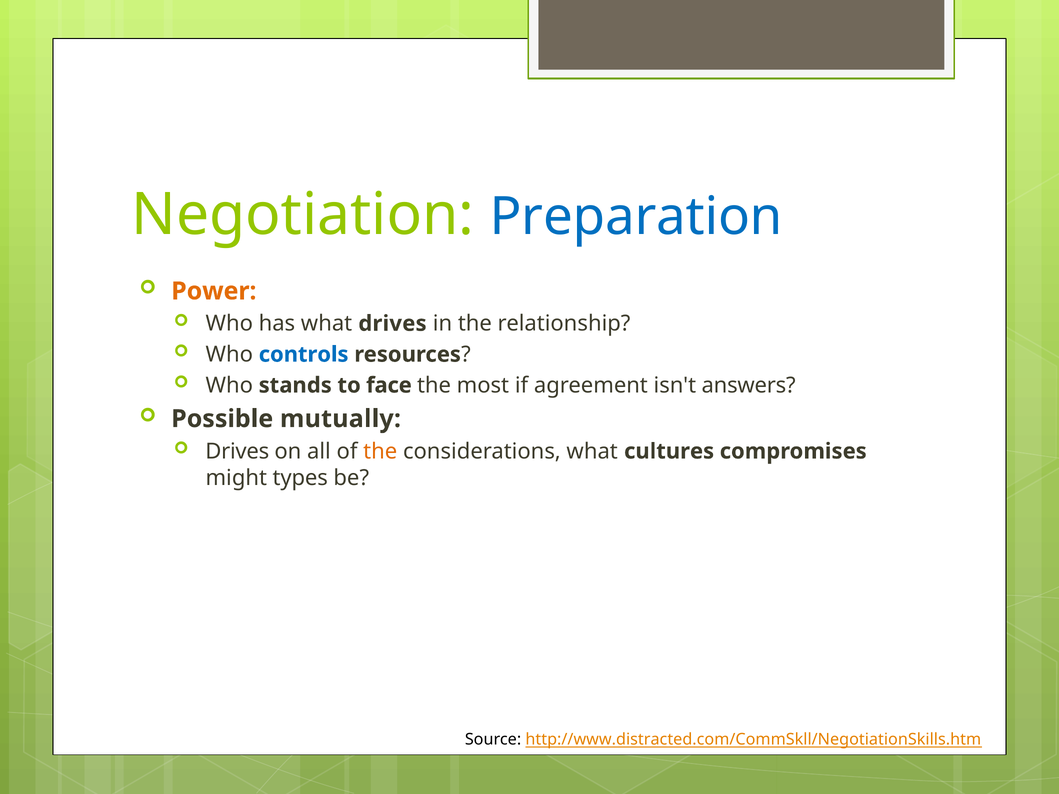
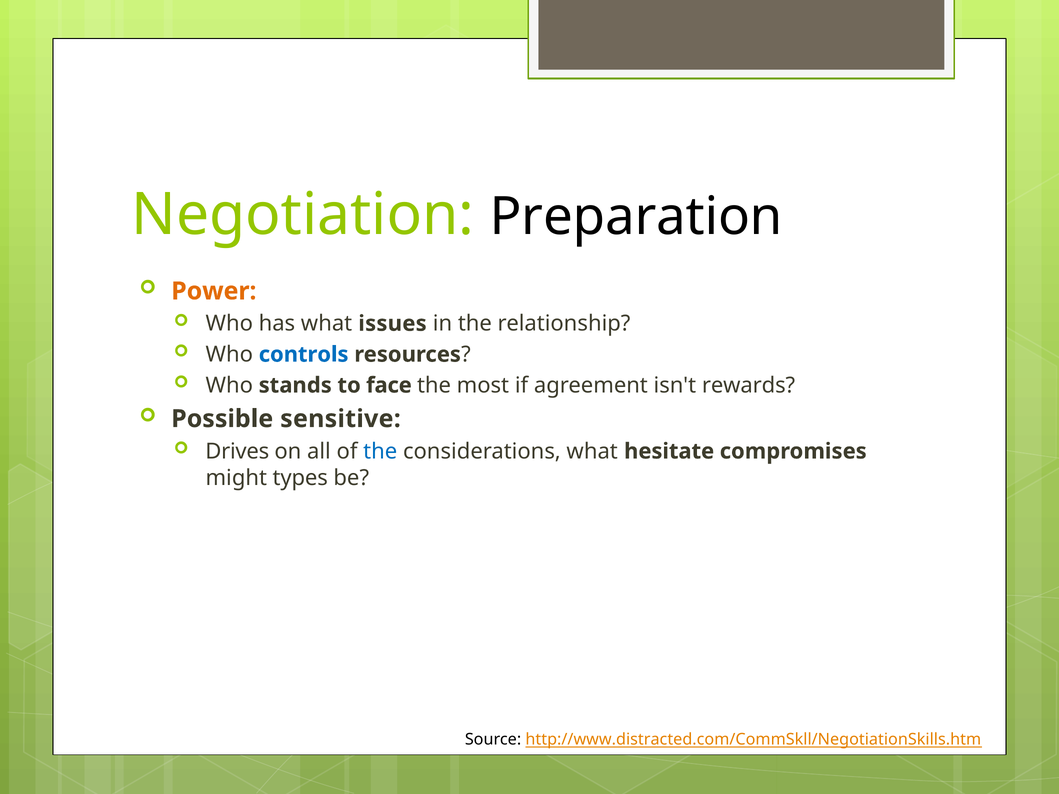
Preparation colour: blue -> black
what drives: drives -> issues
answers: answers -> rewards
mutually: mutually -> sensitive
the at (380, 451) colour: orange -> blue
cultures: cultures -> hesitate
